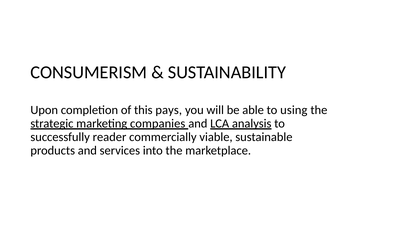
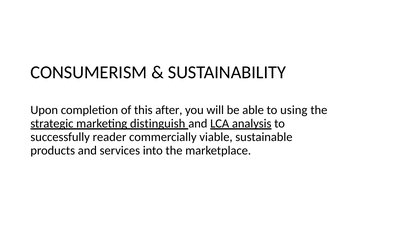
pays: pays -> after
companies: companies -> distinguish
